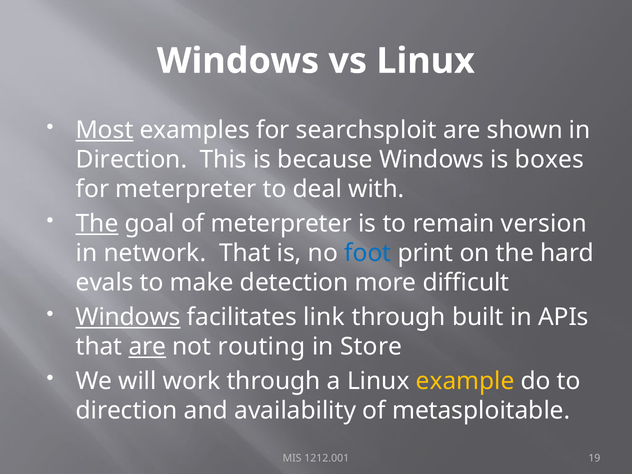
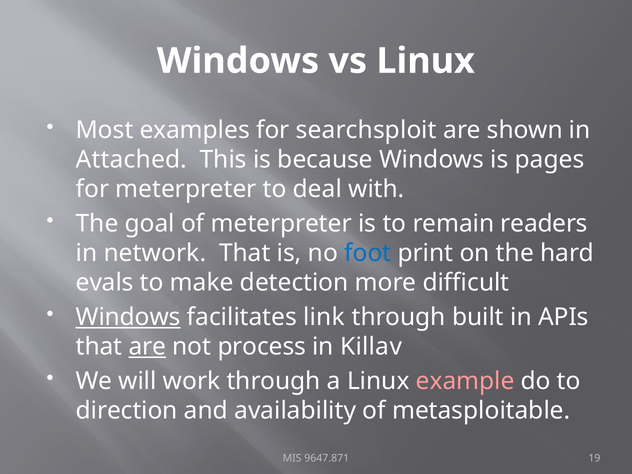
Most underline: present -> none
Direction at (131, 160): Direction -> Attached
boxes: boxes -> pages
The at (97, 224) underline: present -> none
version: version -> readers
routing: routing -> process
Store: Store -> Killav
example colour: yellow -> pink
1212.001: 1212.001 -> 9647.871
